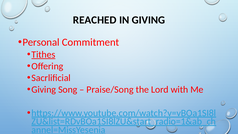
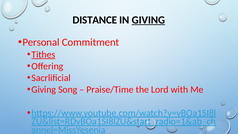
REACHED: REACHED -> DISTANCE
GIVING at (148, 20) underline: none -> present
Praise/Song: Praise/Song -> Praise/Time
